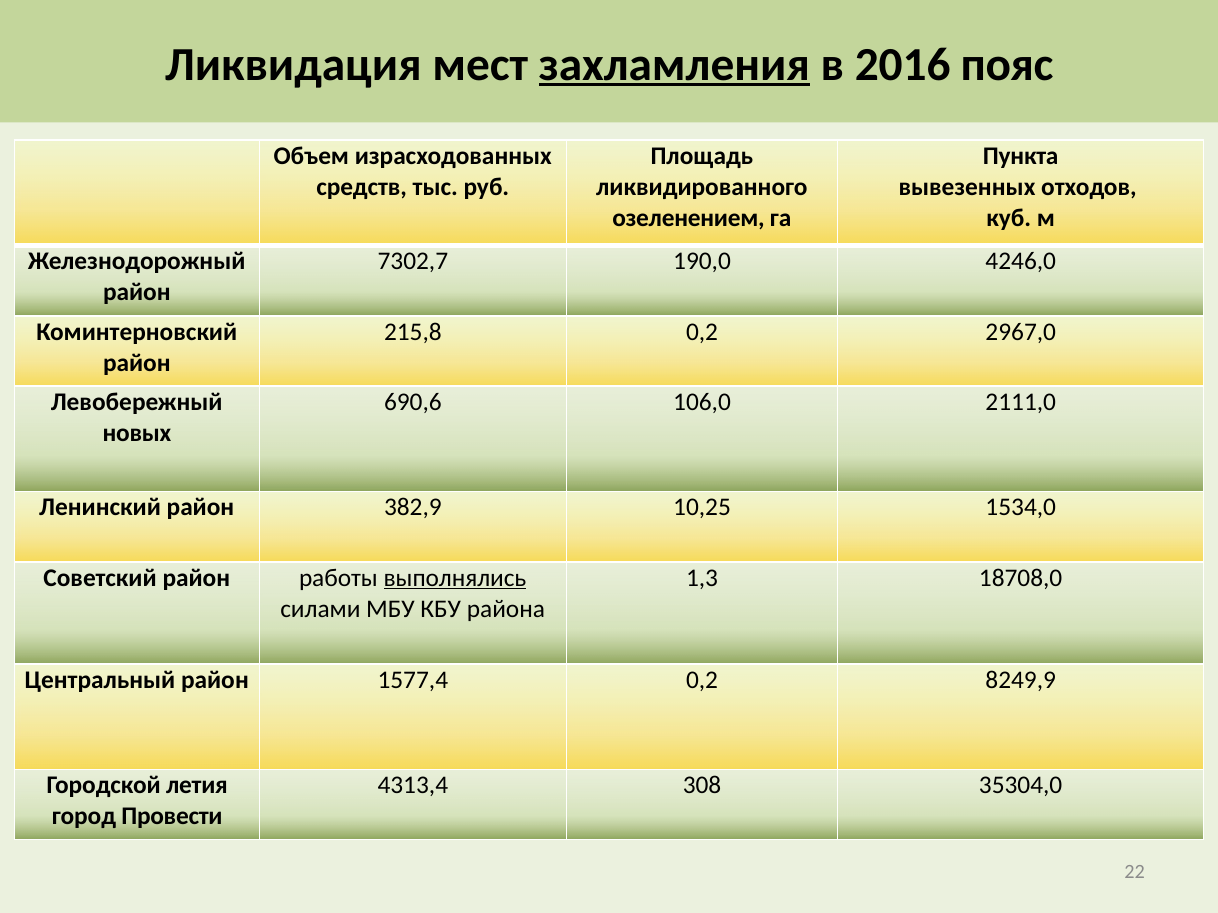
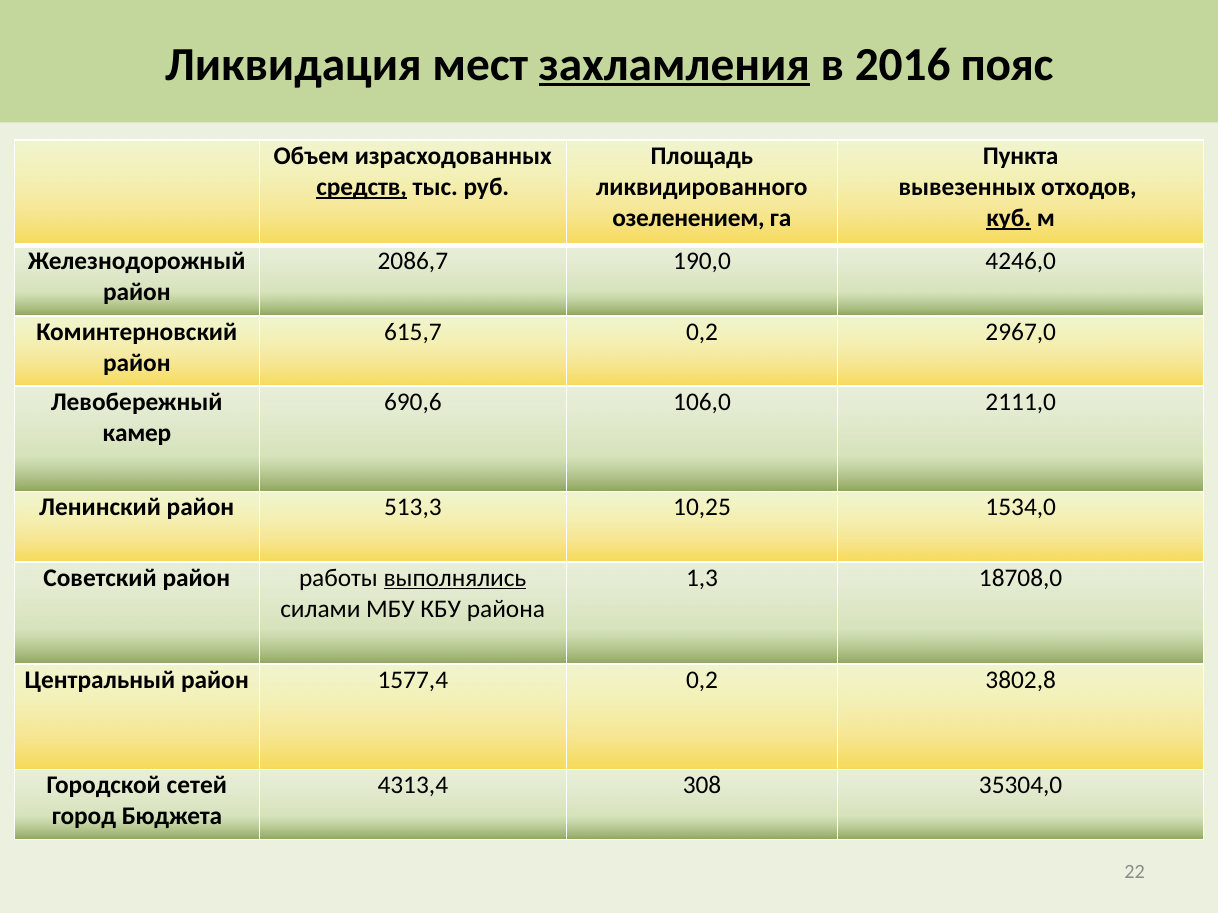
средств underline: none -> present
куб underline: none -> present
7302,7: 7302,7 -> 2086,7
215,8: 215,8 -> 615,7
новых: новых -> камер
382,9: 382,9 -> 513,3
8249,9: 8249,9 -> 3802,8
летия: летия -> сетей
Провести: Провести -> Бюджета
